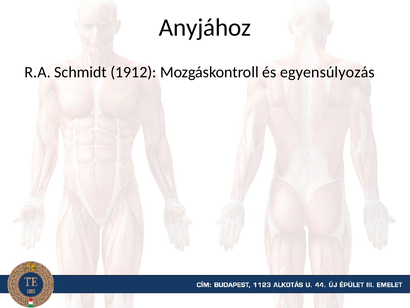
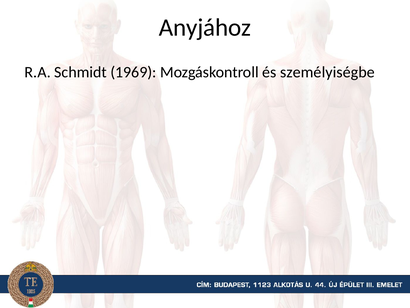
1912: 1912 -> 1969
egyensúlyozás: egyensúlyozás -> személyiségbe
